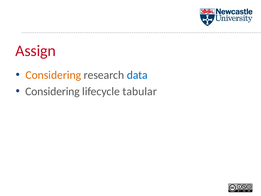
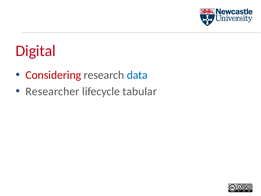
Assign: Assign -> Digital
Considering at (53, 75) colour: orange -> red
Considering at (53, 91): Considering -> Researcher
